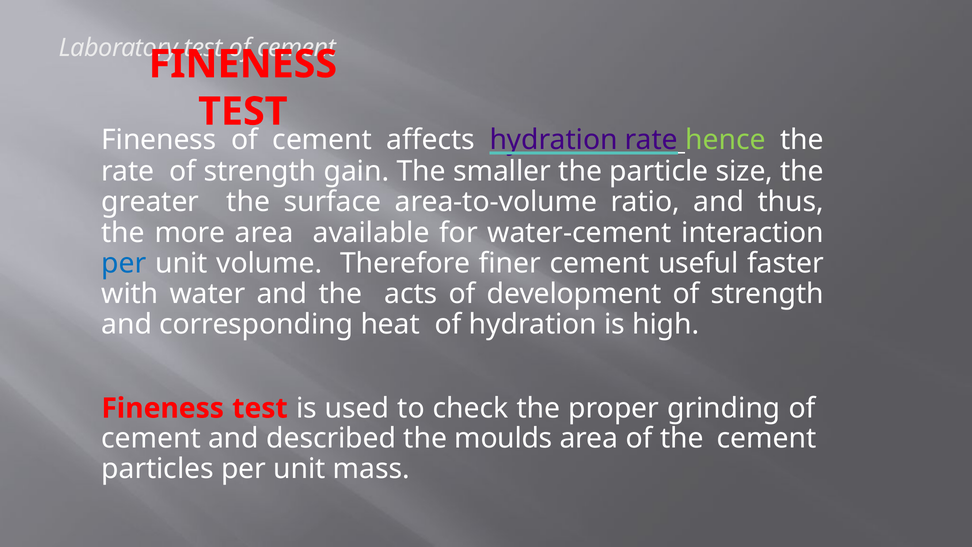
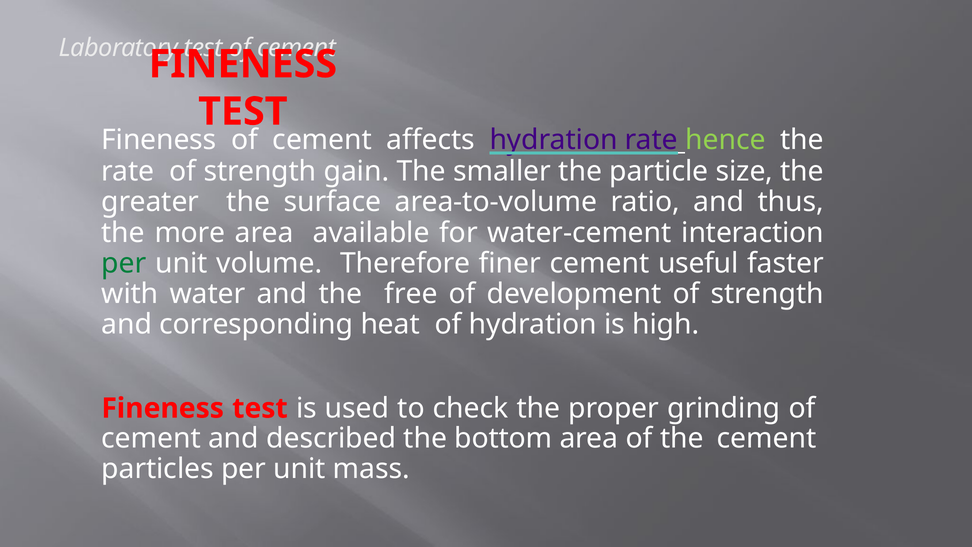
per at (124, 263) colour: blue -> green
acts: acts -> free
moulds: moulds -> bottom
